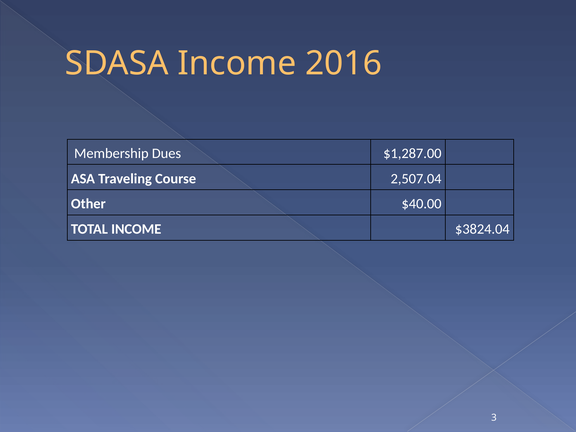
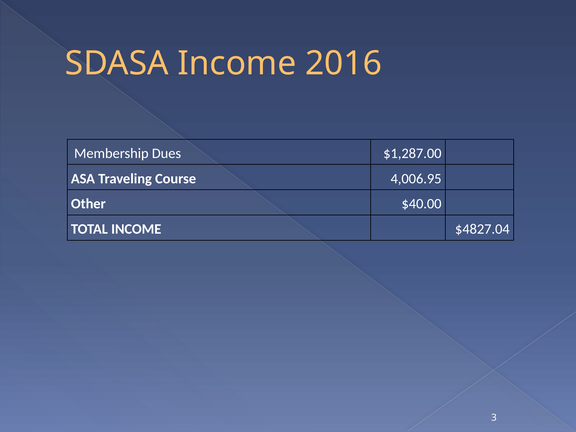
2,507.04: 2,507.04 -> 4,006.95
$3824.04: $3824.04 -> $4827.04
